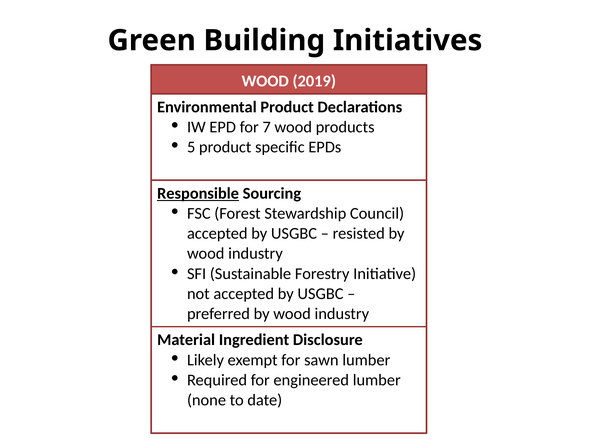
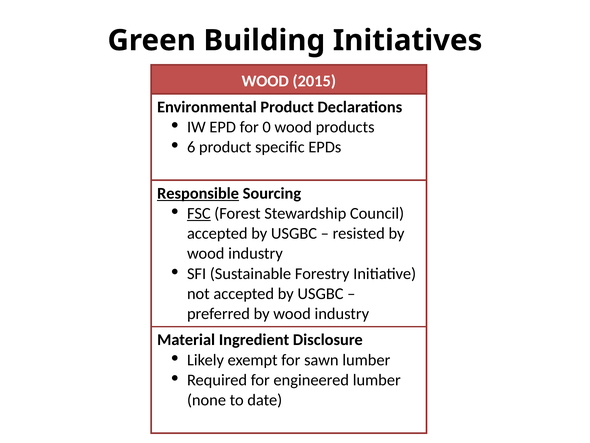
2019: 2019 -> 2015
7: 7 -> 0
5: 5 -> 6
FSC underline: none -> present
